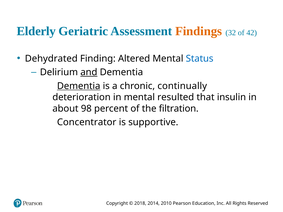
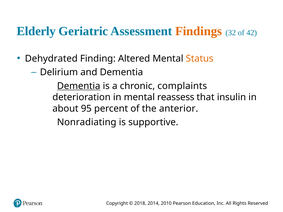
Status colour: blue -> orange
and underline: present -> none
continually: continually -> complaints
resulted: resulted -> reassess
98: 98 -> 95
filtration: filtration -> anterior
Concentrator: Concentrator -> Nonradiating
